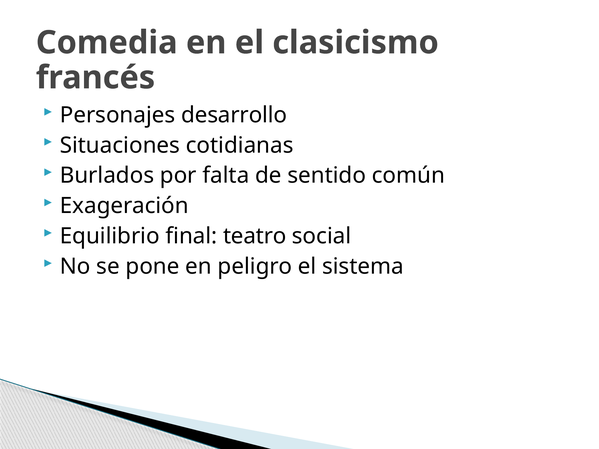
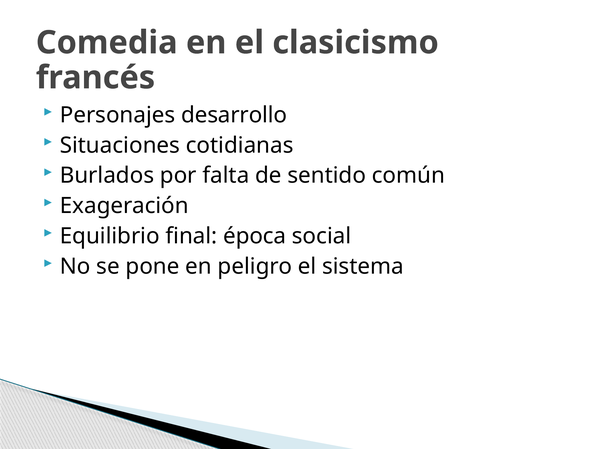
teatro: teatro -> época
